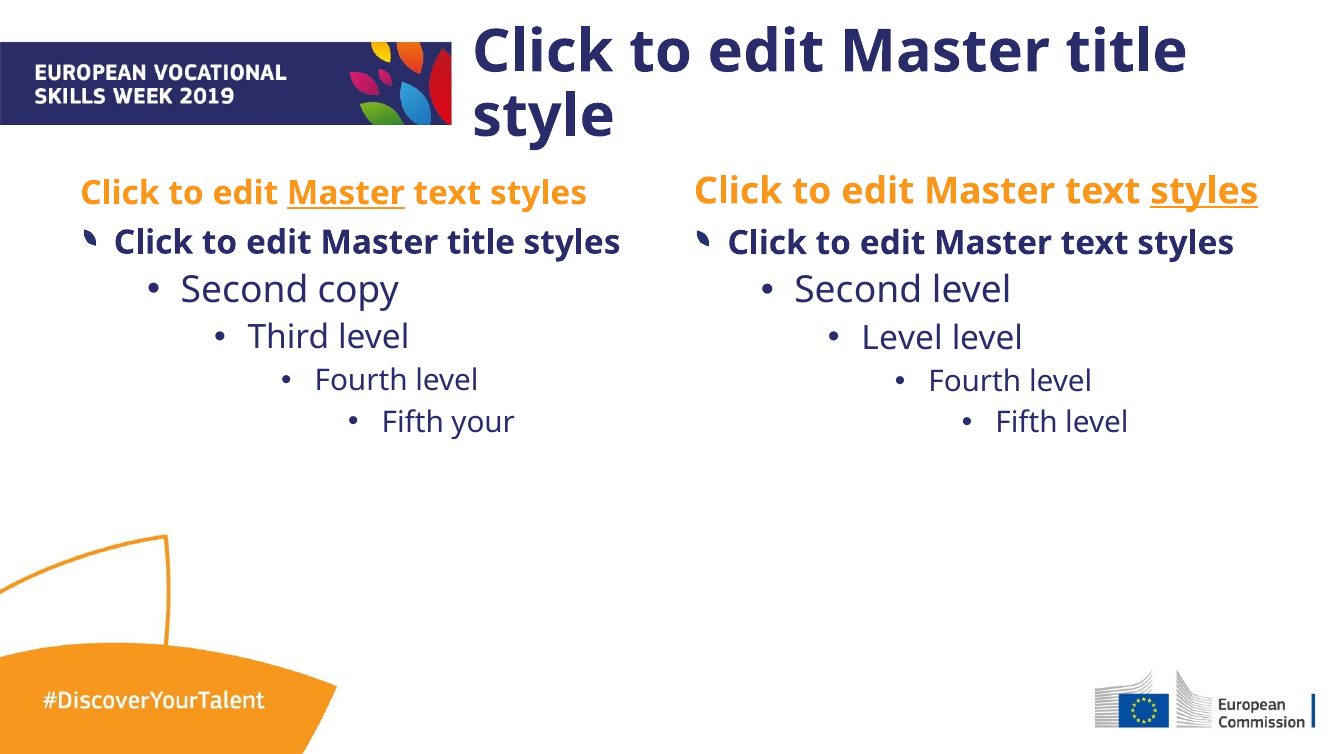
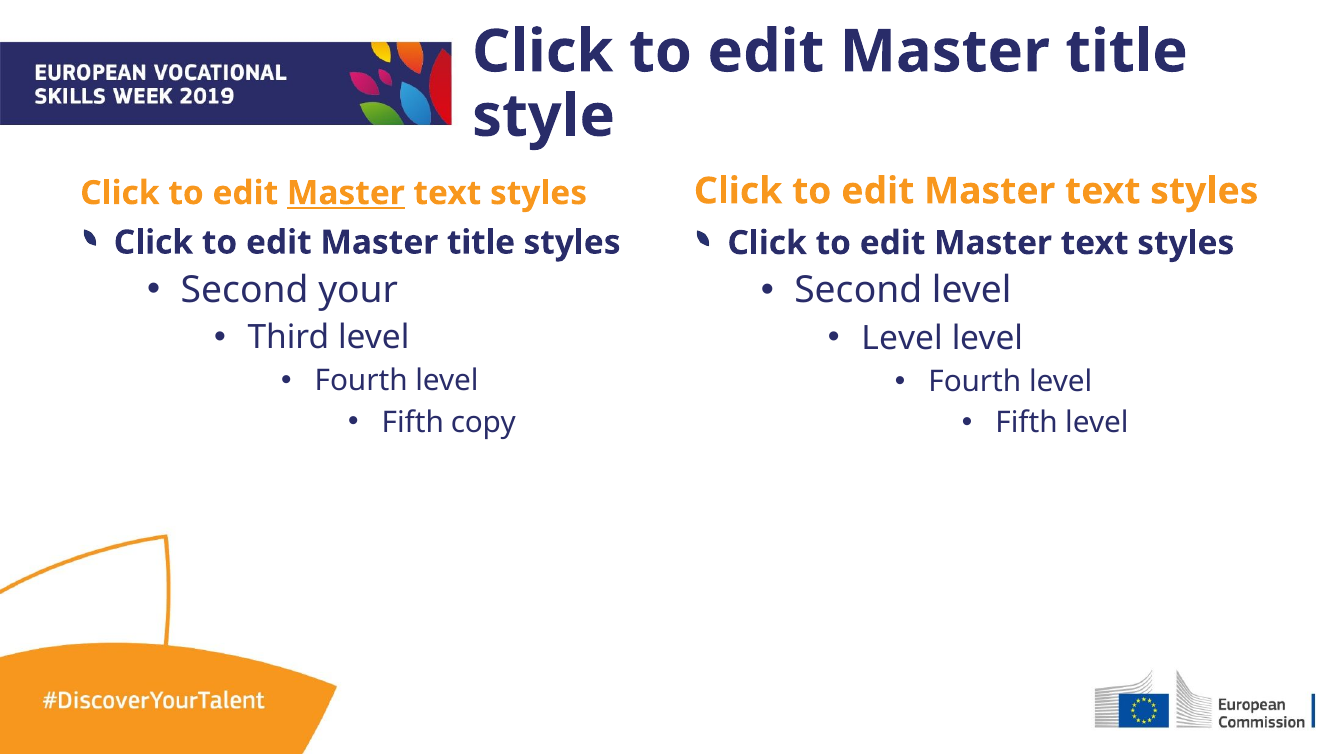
styles at (1204, 191) underline: present -> none
copy: copy -> your
your: your -> copy
